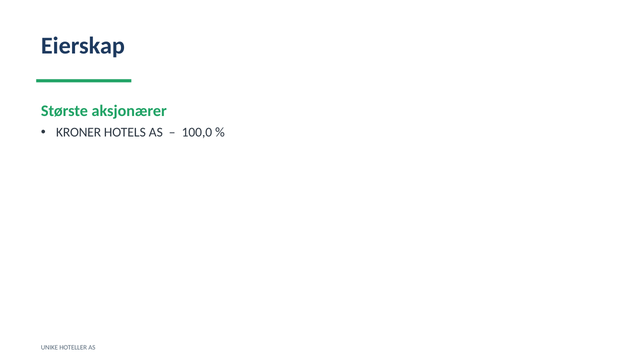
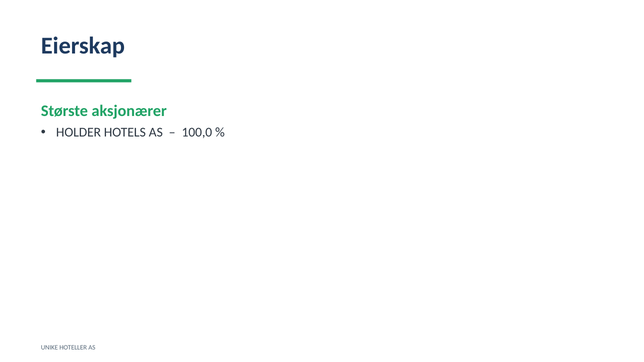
KRONER: KRONER -> HOLDER
